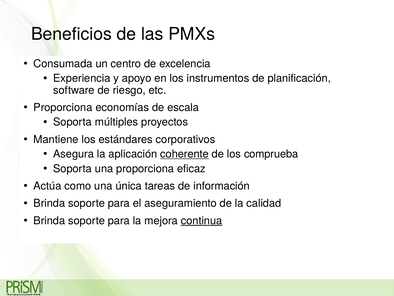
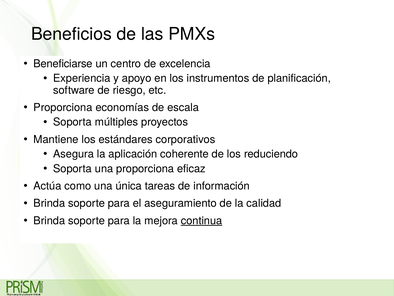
Consumada: Consumada -> Beneficiarse
coherente underline: present -> none
comprueba: comprueba -> reduciendo
